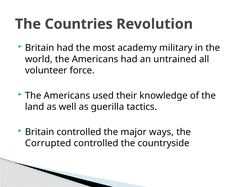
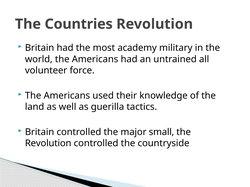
ways: ways -> small
Corrupted at (48, 144): Corrupted -> Revolution
